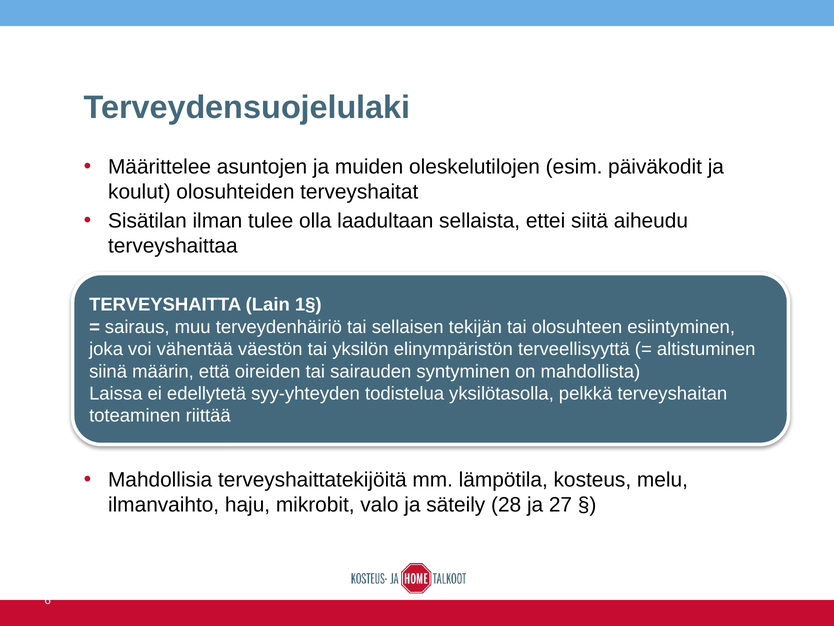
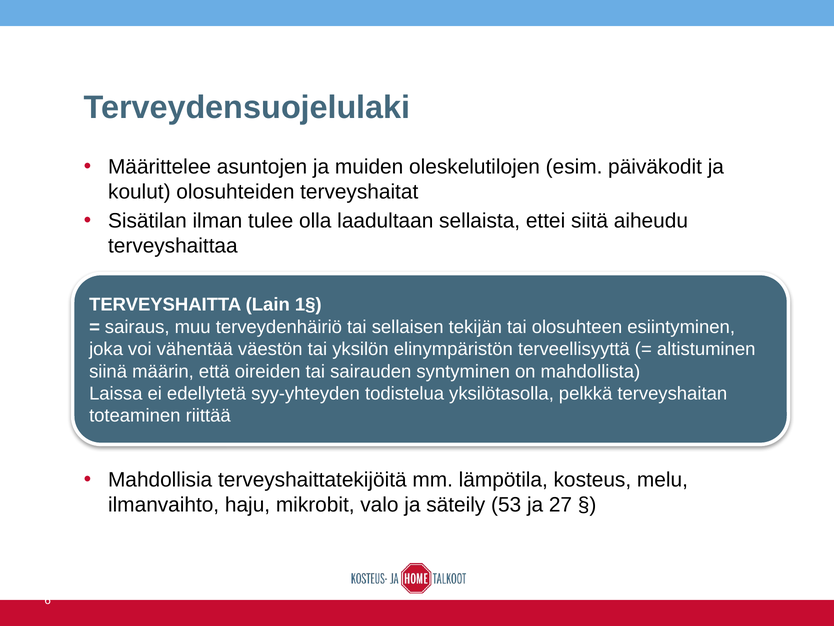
28: 28 -> 53
